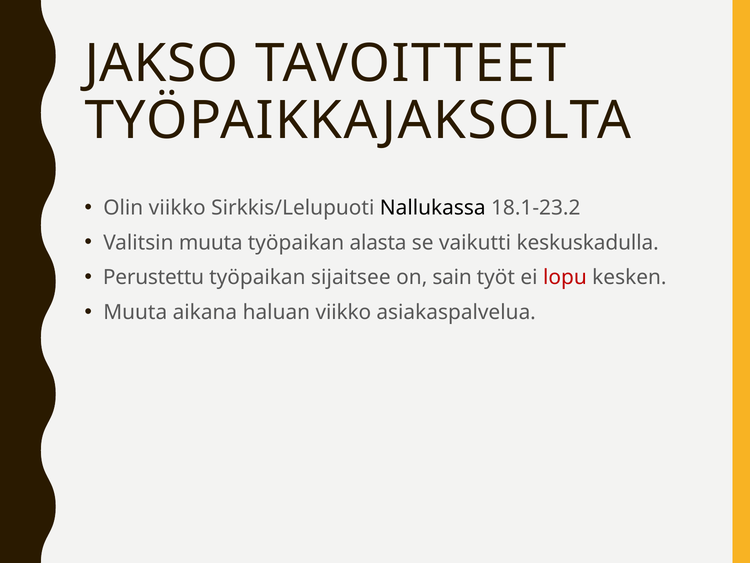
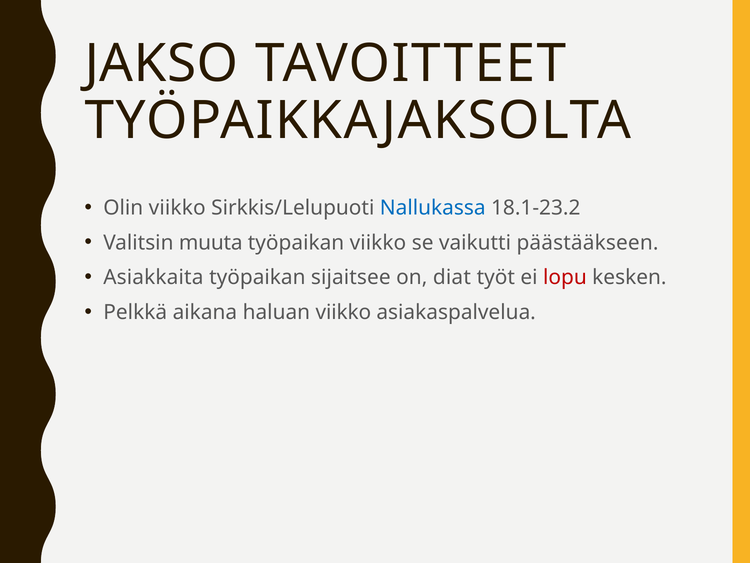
Nallukassa colour: black -> blue
työpaikan alasta: alasta -> viikko
keskuskadulla: keskuskadulla -> päästääkseen
Perustettu: Perustettu -> Asiakkaita
sain: sain -> diat
Muuta at (135, 312): Muuta -> Pelkkä
